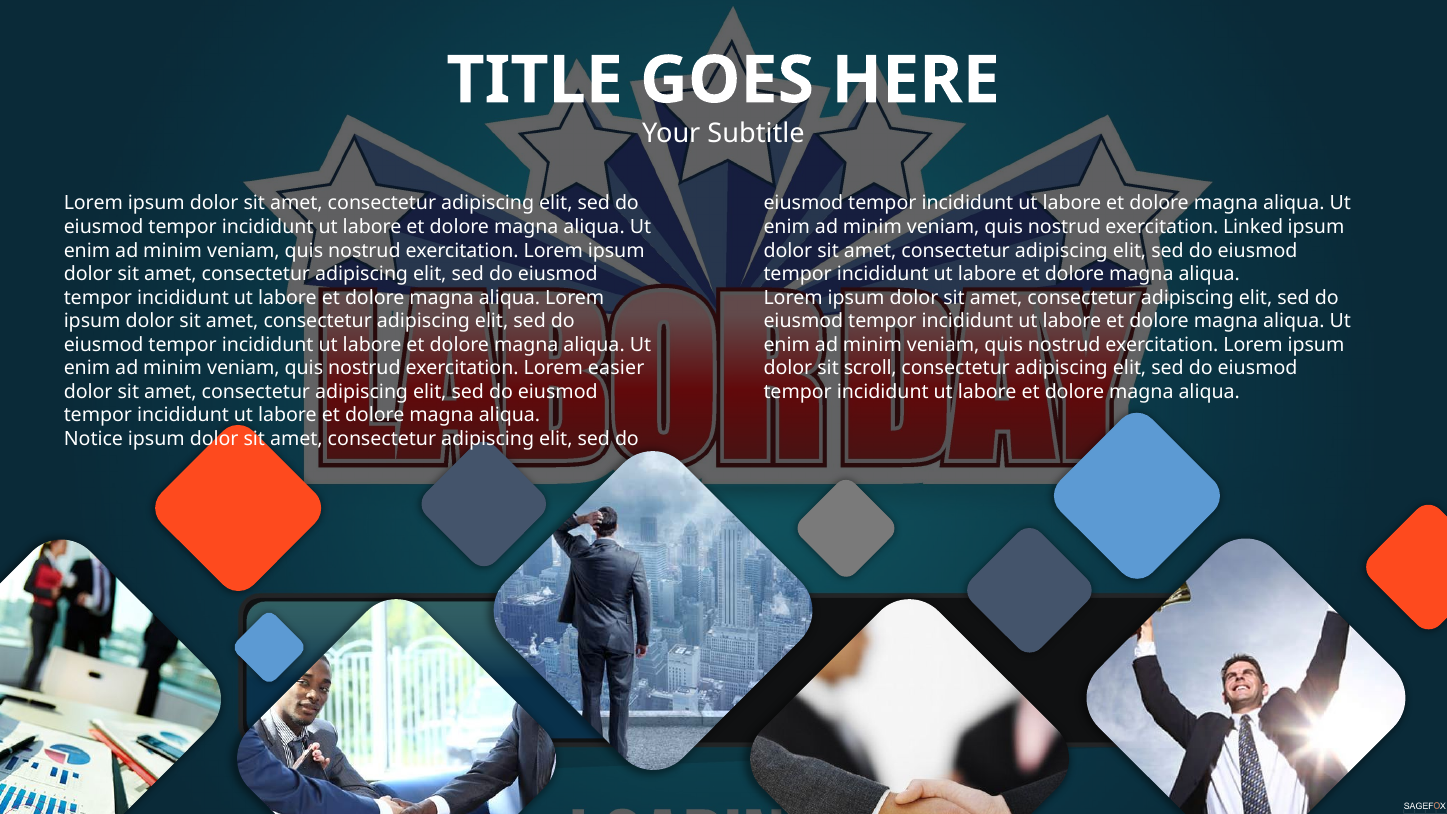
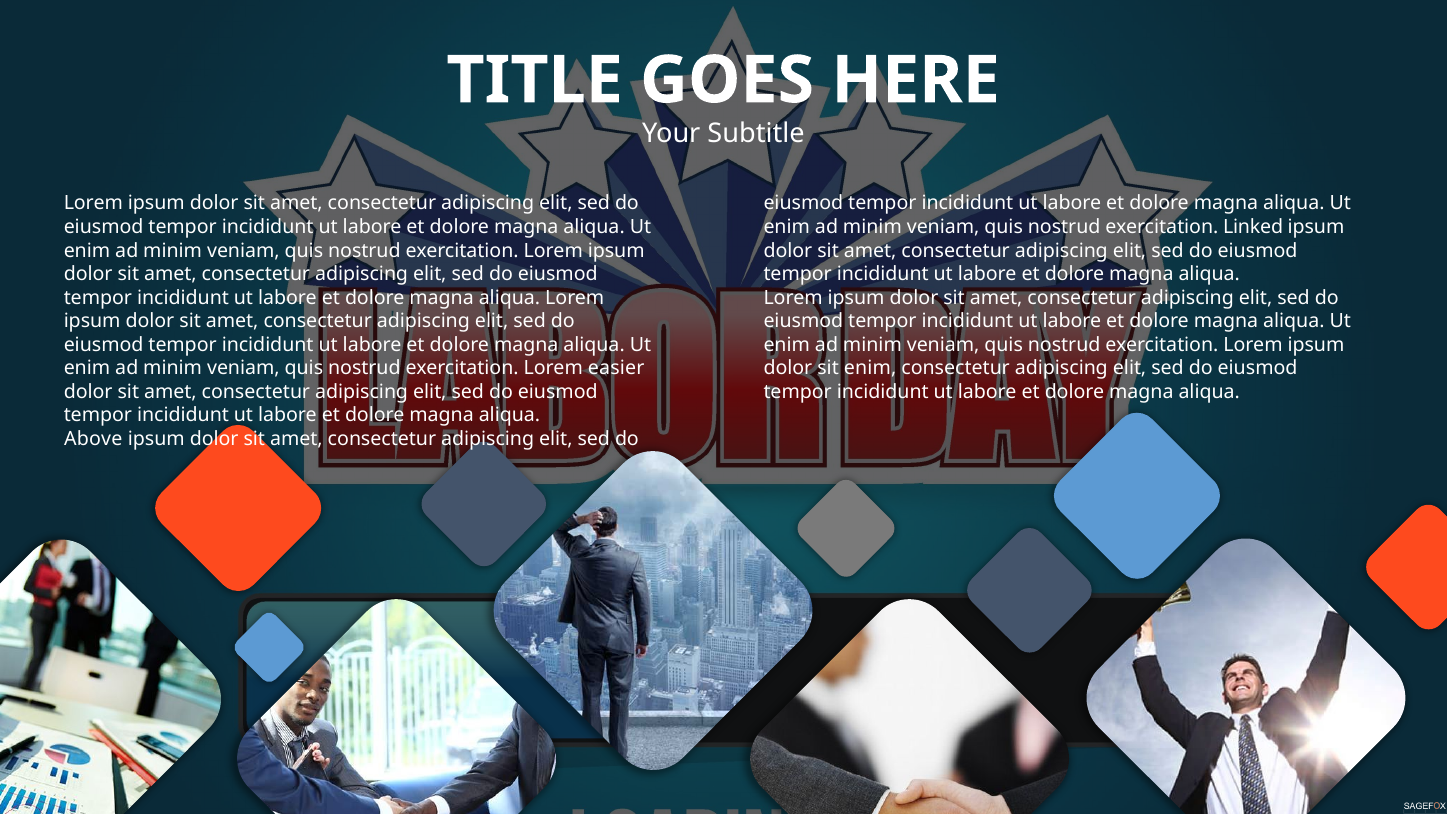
sit scroll: scroll -> enim
Notice: Notice -> Above
